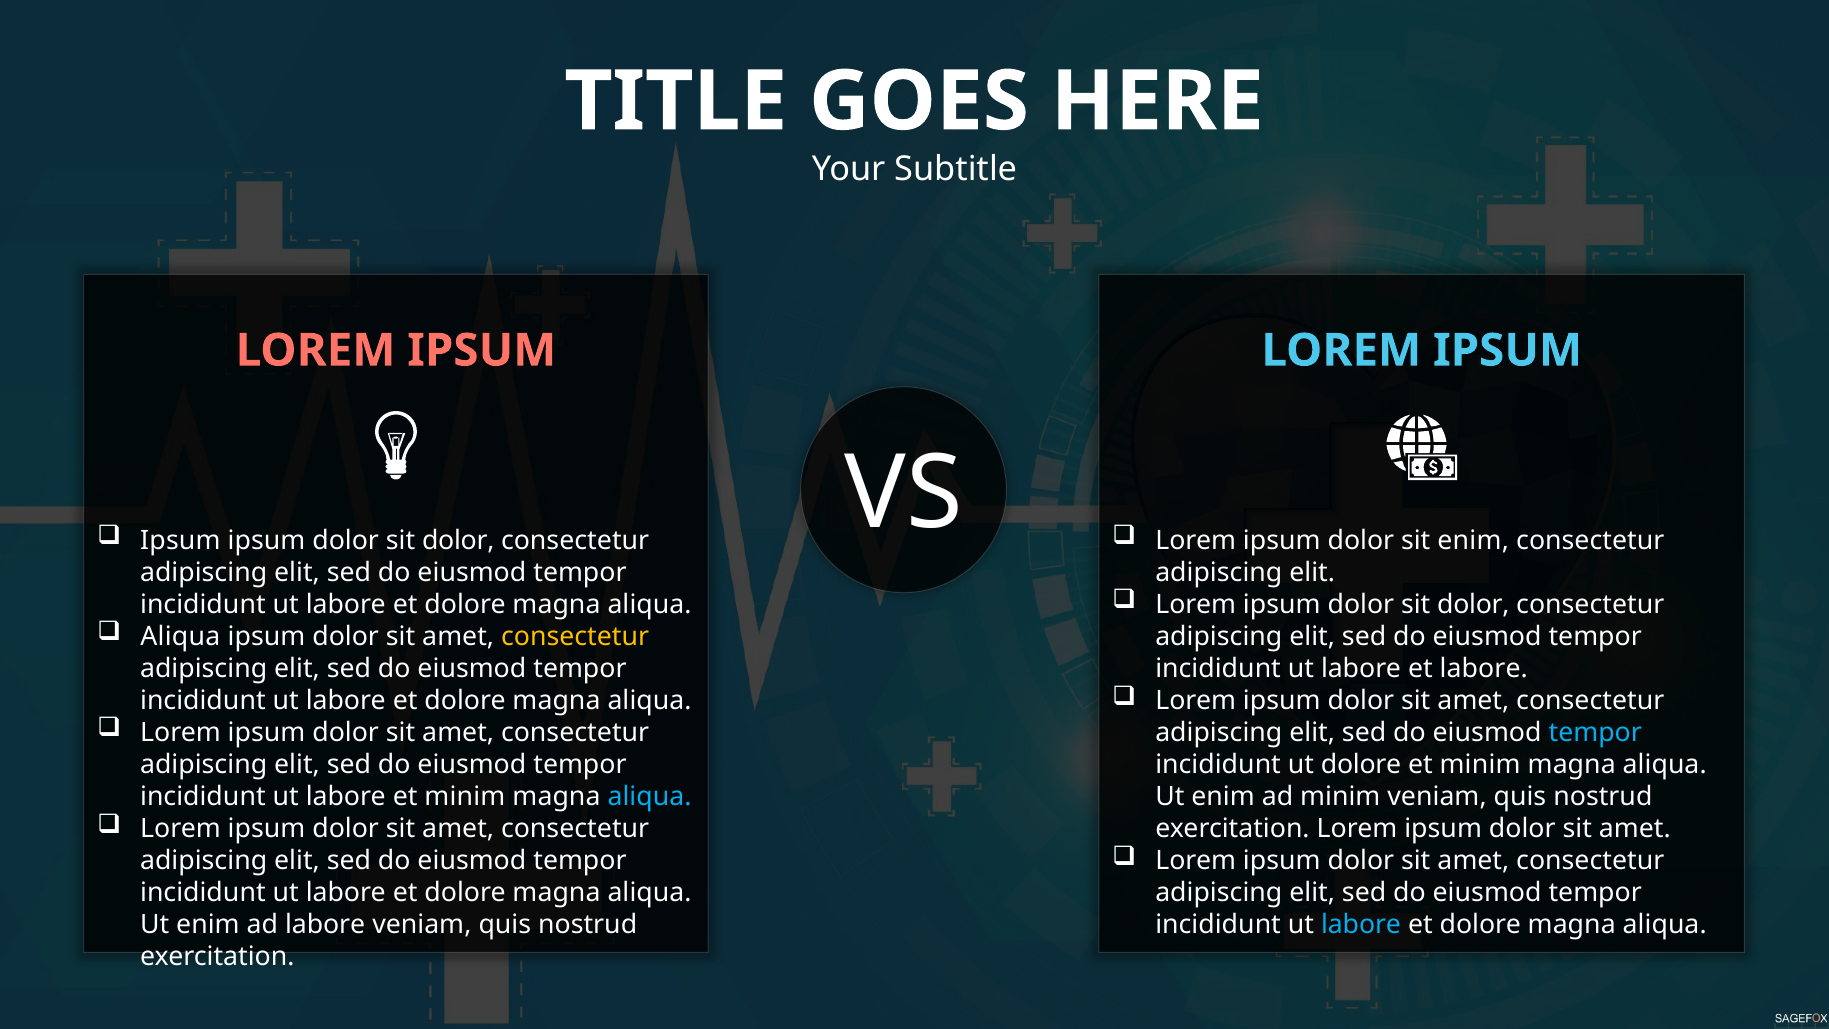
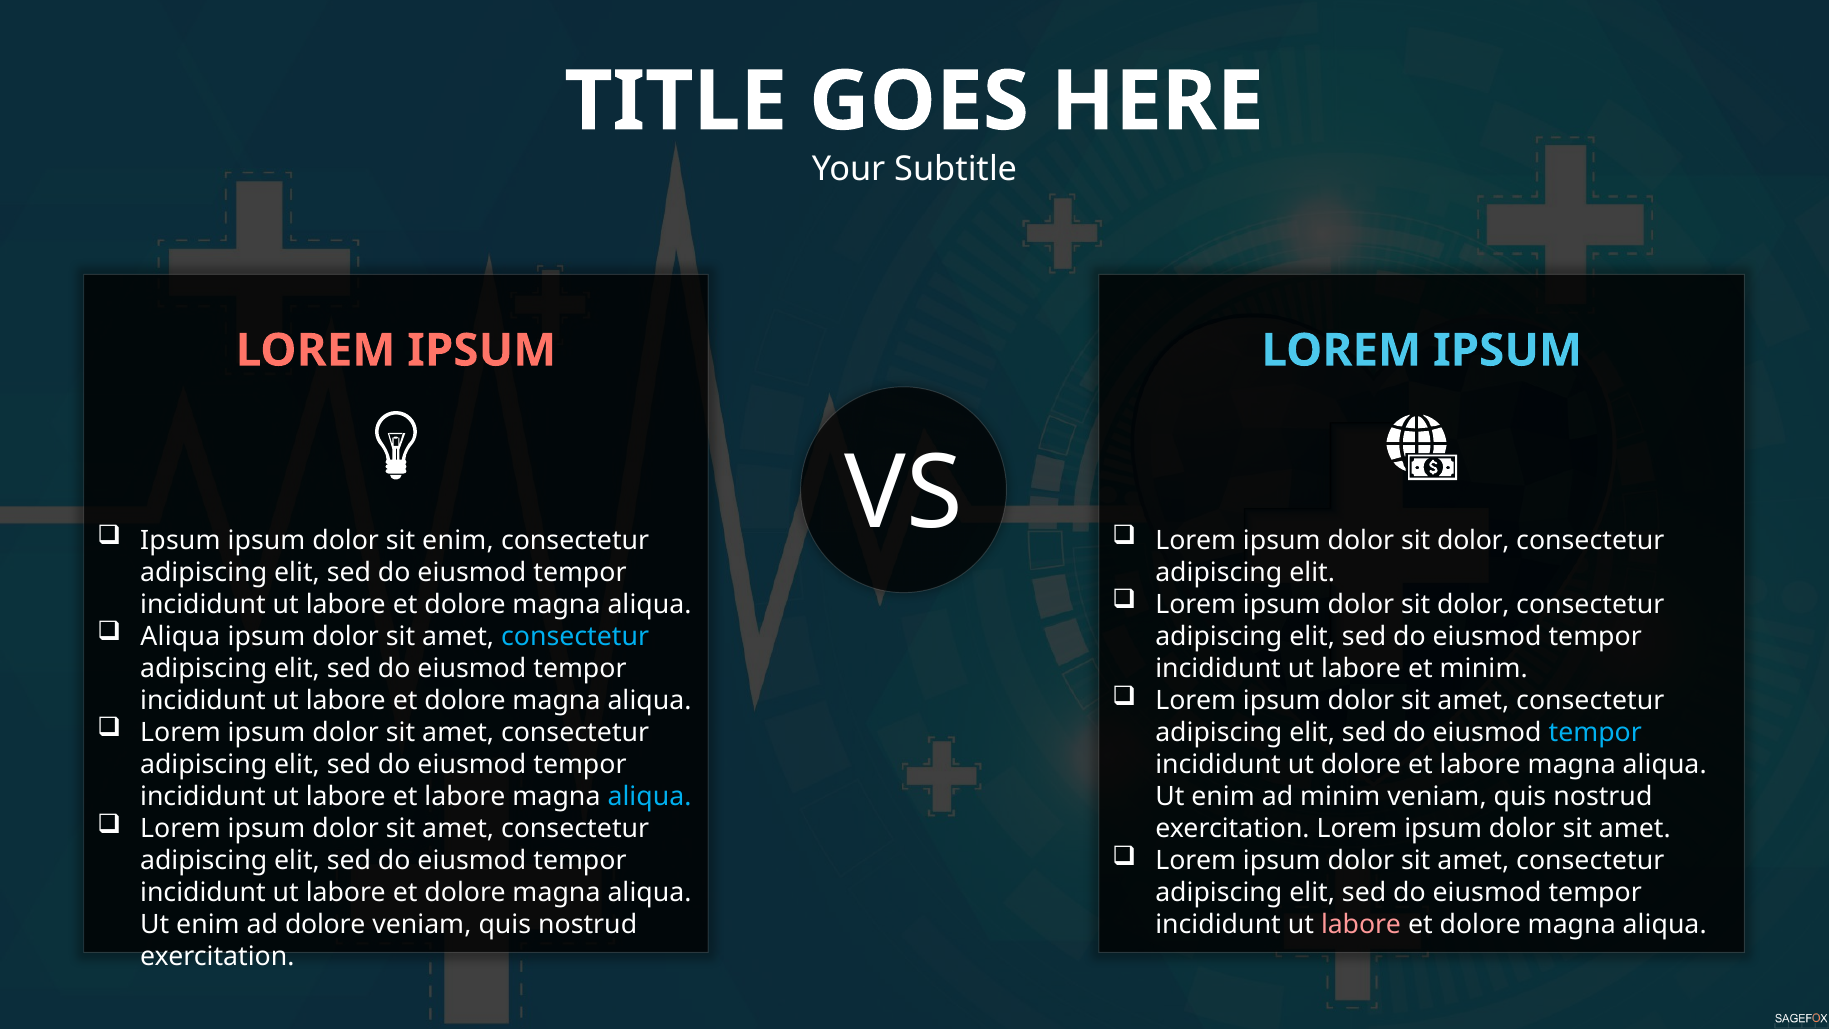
dolor at (458, 540): dolor -> enim
enim at (1473, 540): enim -> dolor
consectetur at (575, 636) colour: yellow -> light blue
et labore: labore -> minim
minim at (1480, 764): minim -> labore
labore et minim: minim -> labore
ad labore: labore -> dolore
labore at (1361, 925) colour: light blue -> pink
